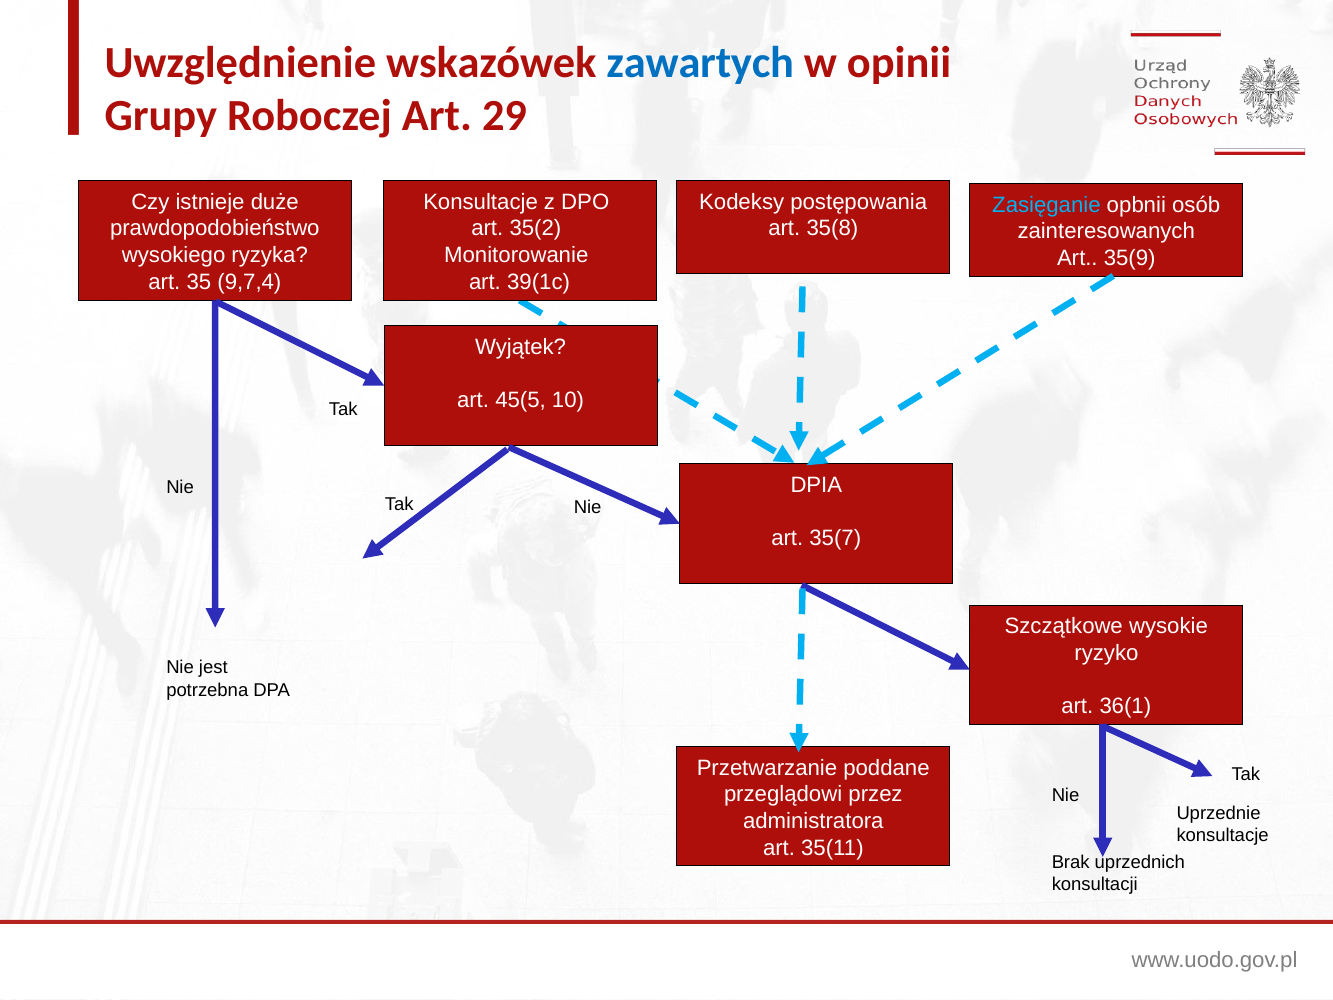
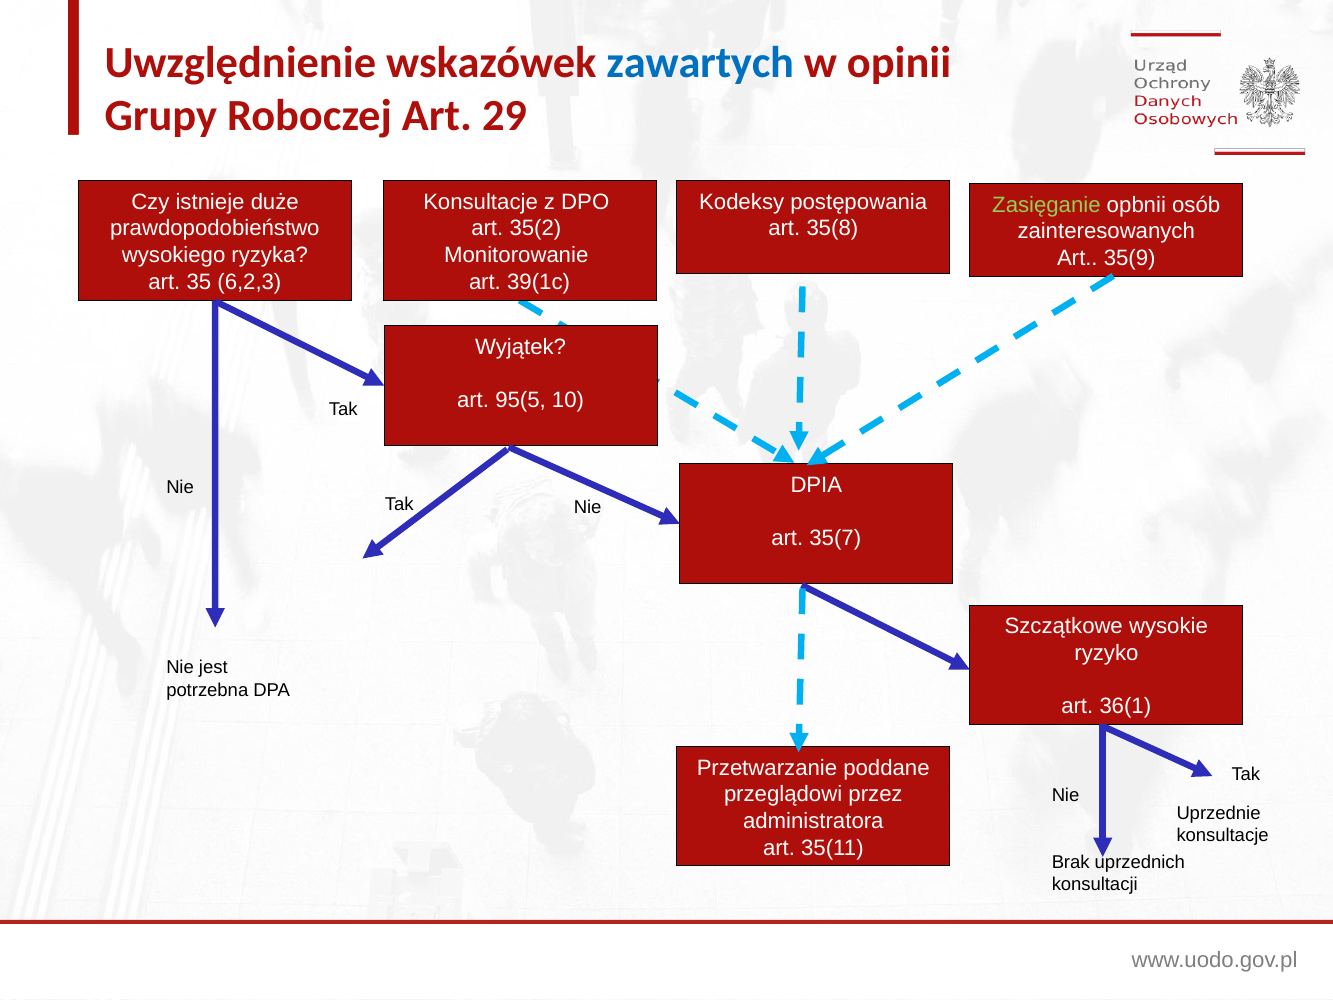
Zasięganie colour: light blue -> light green
9,7,4: 9,7,4 -> 6,2,3
45(5: 45(5 -> 95(5
